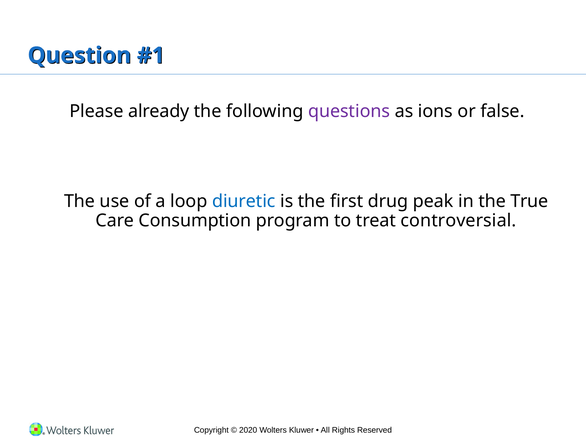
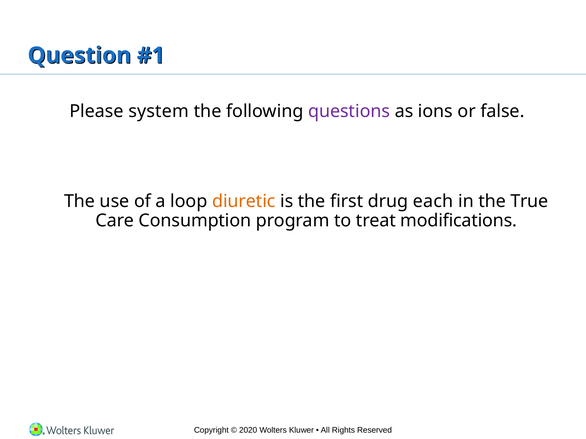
already: already -> system
diuretic colour: blue -> orange
peak: peak -> each
controversial: controversial -> modifications
